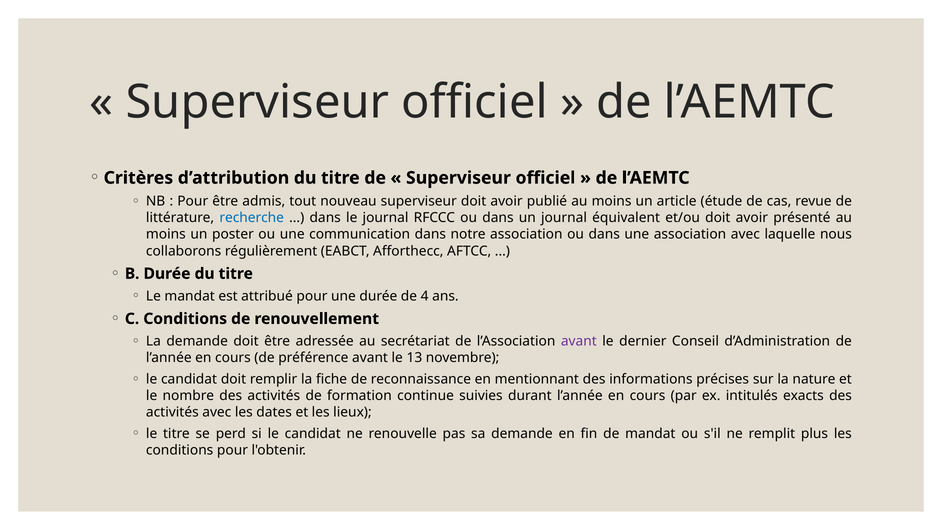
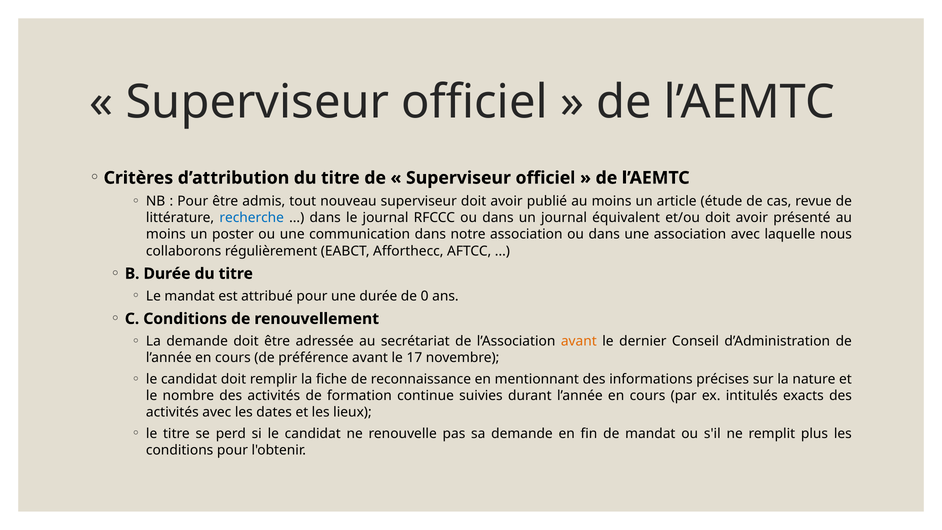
4: 4 -> 0
avant at (579, 341) colour: purple -> orange
13: 13 -> 17
